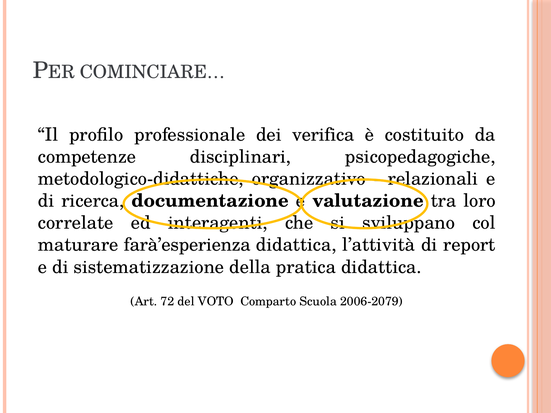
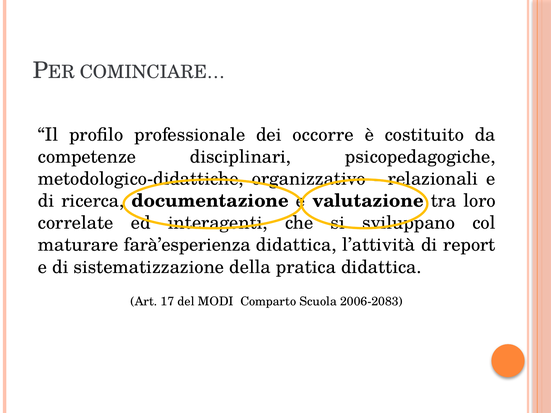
verifica: verifica -> occorre
72: 72 -> 17
VOTO: VOTO -> MODI
2006-2079: 2006-2079 -> 2006-2083
